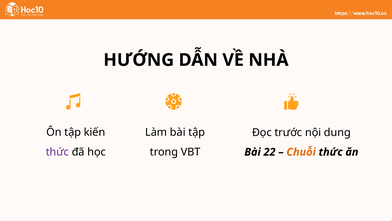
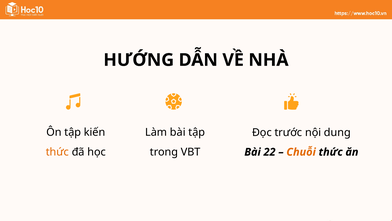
thức at (57, 152) colour: purple -> orange
